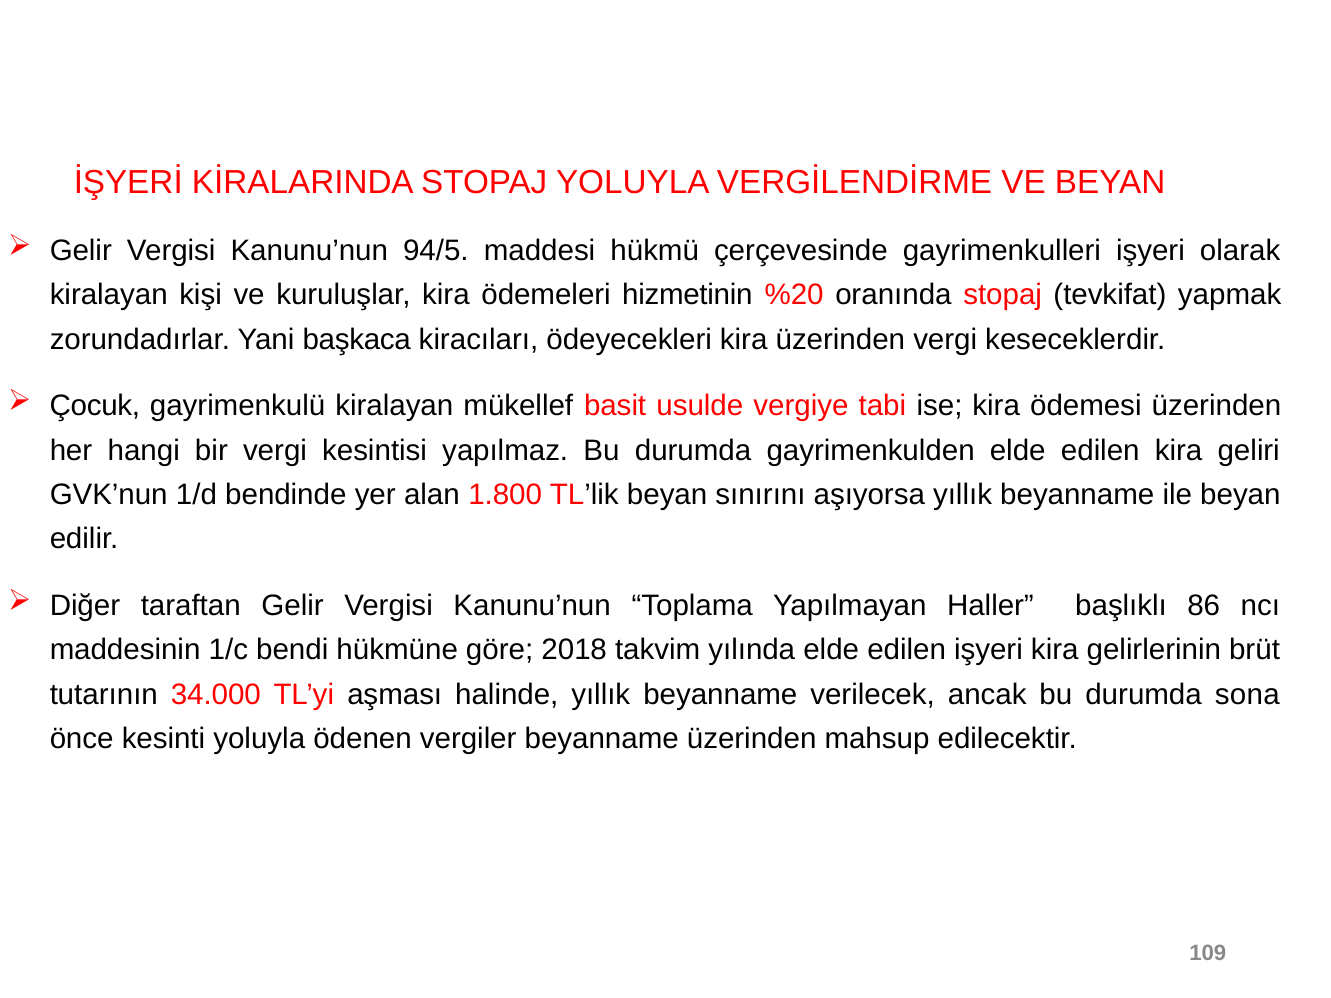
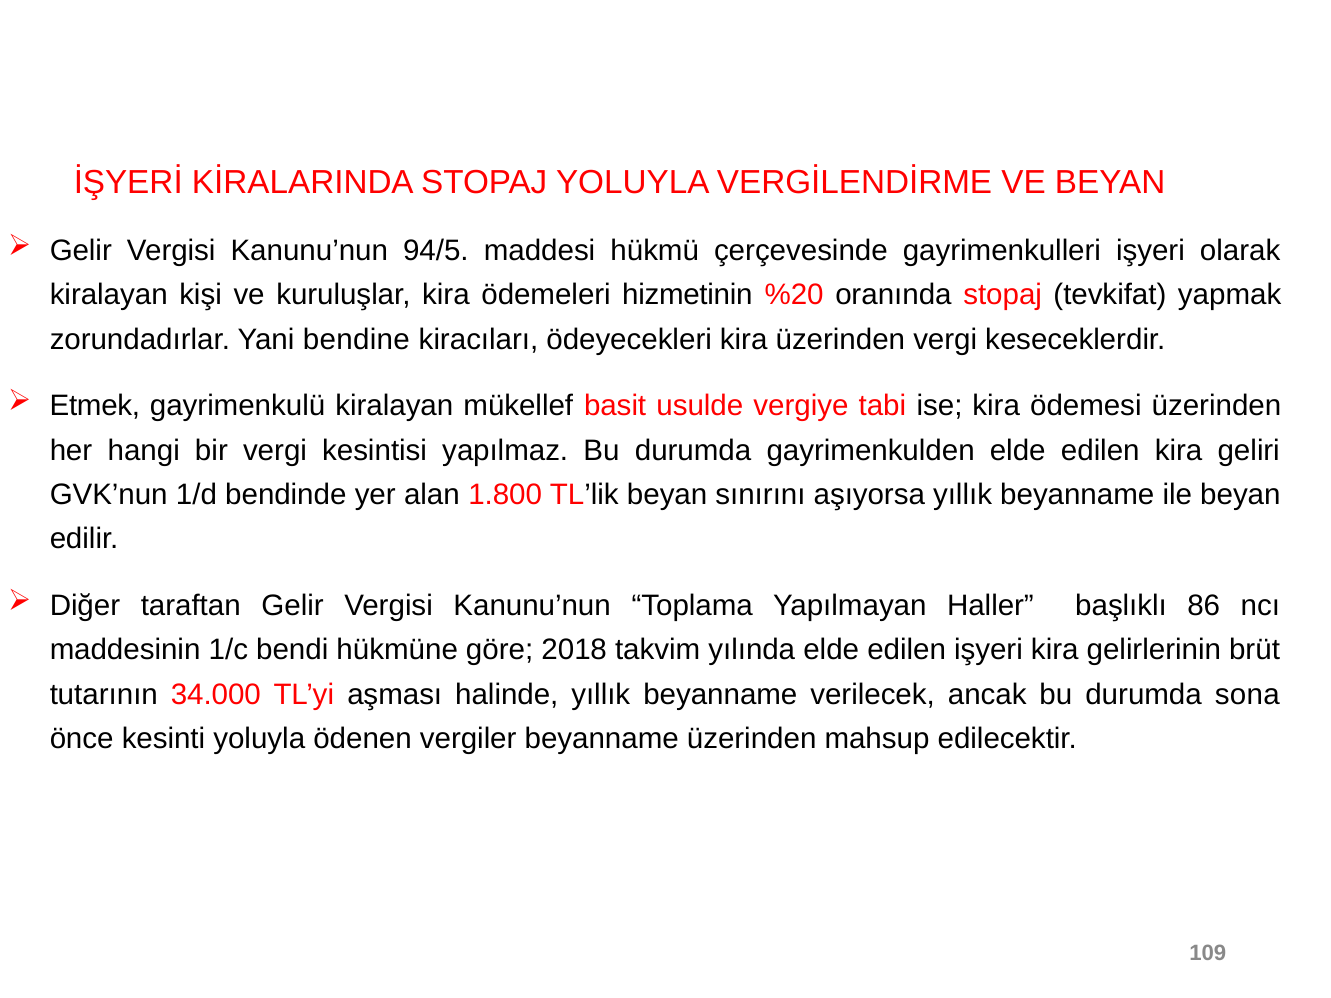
başkaca: başkaca -> bendine
Çocuk: Çocuk -> Etmek
